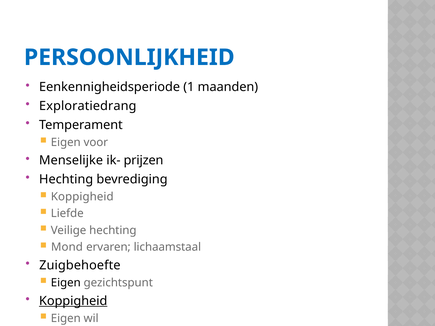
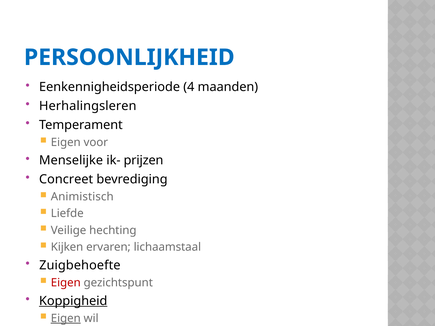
1: 1 -> 4
Exploratiedrang: Exploratiedrang -> Herhalingsleren
Hechting at (66, 179): Hechting -> Concreet
Koppigheid at (82, 197): Koppigheid -> Animistisch
Mond: Mond -> Kijken
Eigen at (66, 283) colour: black -> red
Eigen at (66, 318) underline: none -> present
